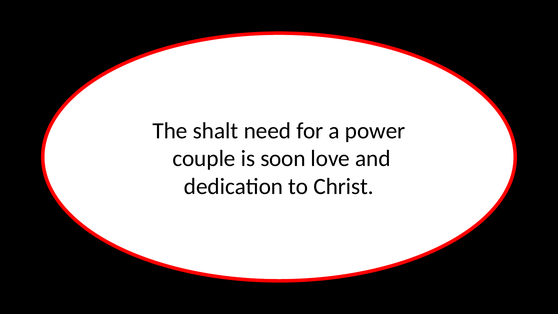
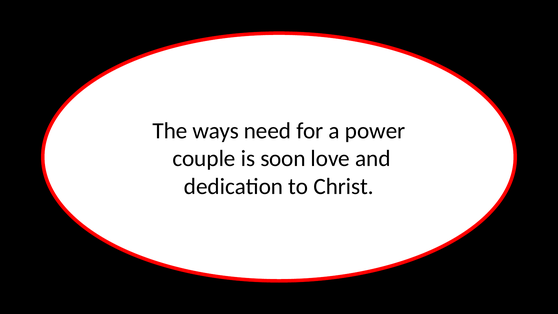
shalt: shalt -> ways
